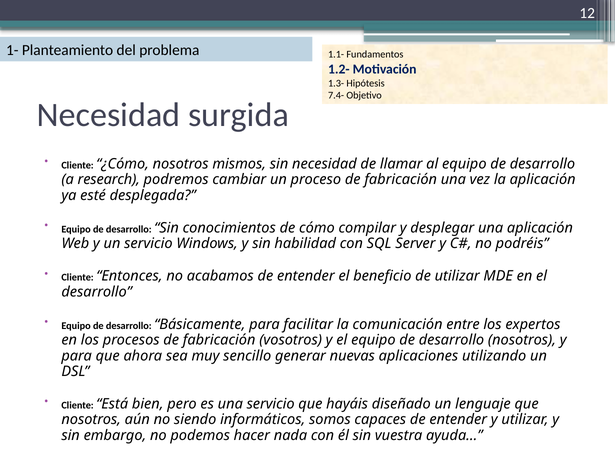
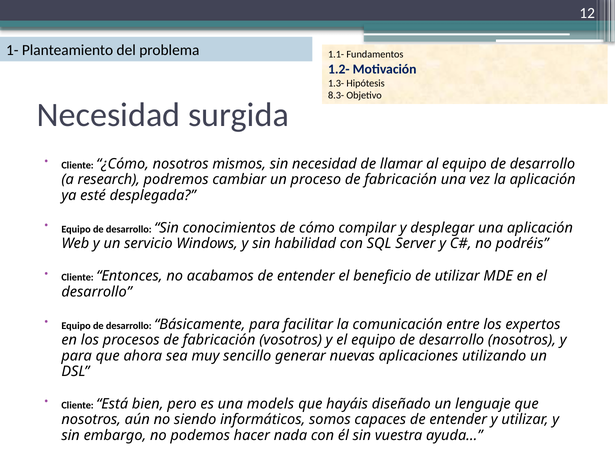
7.4-: 7.4- -> 8.3-
una servicio: servicio -> models
